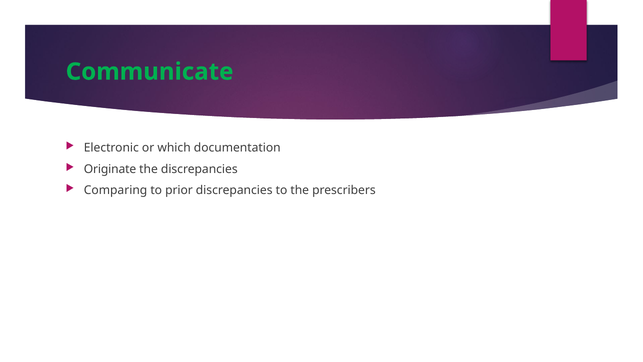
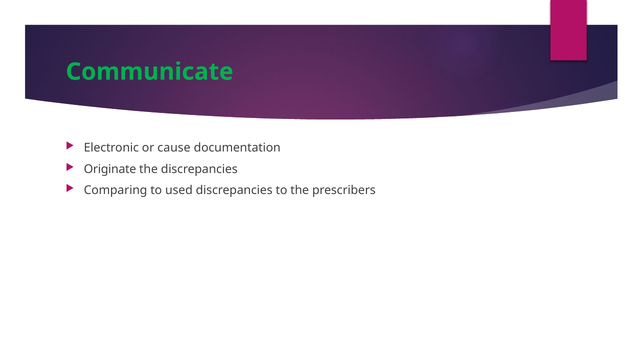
which: which -> cause
prior: prior -> used
